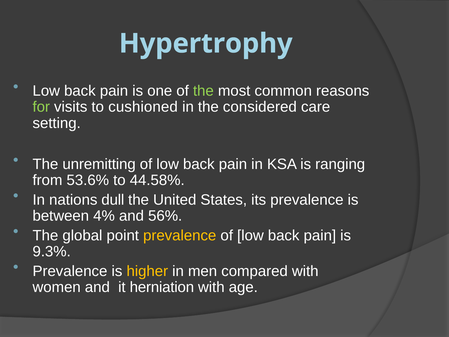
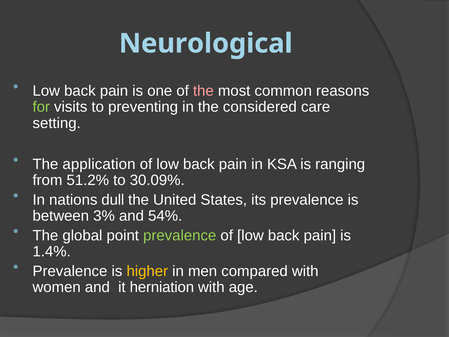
Hypertrophy: Hypertrophy -> Neurological
the at (203, 91) colour: light green -> pink
cushioned: cushioned -> preventing
unremitting: unremitting -> application
53.6%: 53.6% -> 51.2%
44.58%: 44.58% -> 30.09%
4%: 4% -> 3%
56%: 56% -> 54%
prevalence at (180, 235) colour: yellow -> light green
9.3%: 9.3% -> 1.4%
